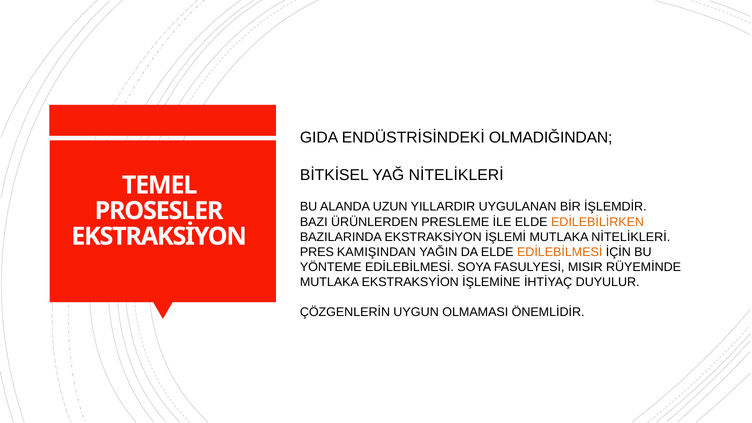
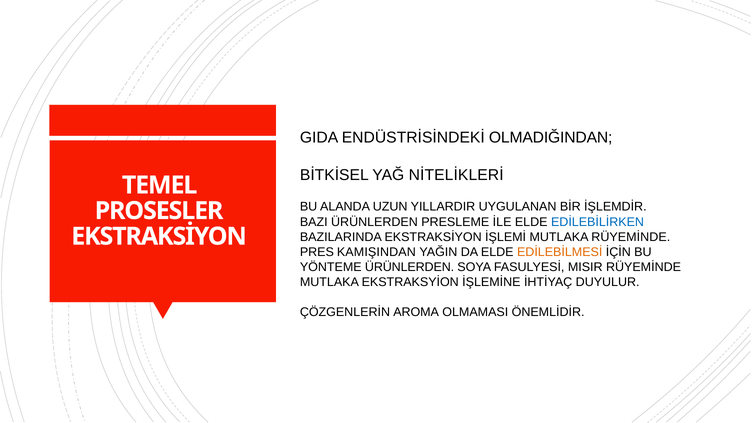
EDİLEBİLİRKEN colour: orange -> blue
MUTLAKA NİTELİKLERİ: NİTELİKLERİ -> RÜYEMİNDE
YÖNTEME EDİLEBİLMESİ: EDİLEBİLMESİ -> ÜRÜNLERDEN
UYGUN: UYGUN -> AROMA
